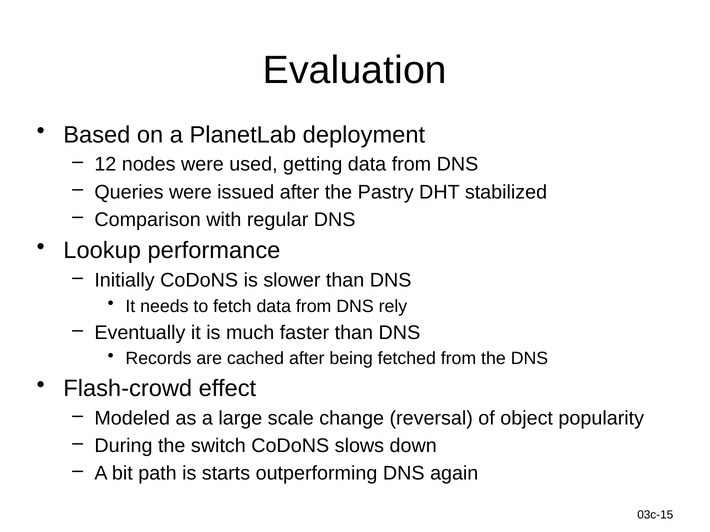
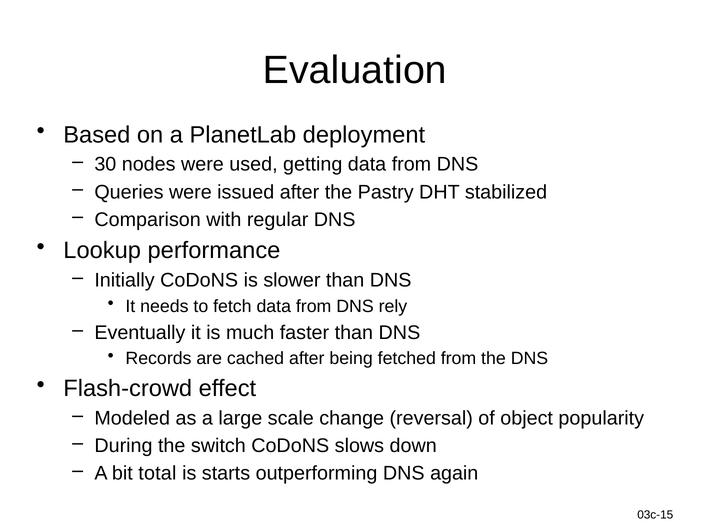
12: 12 -> 30
path: path -> total
